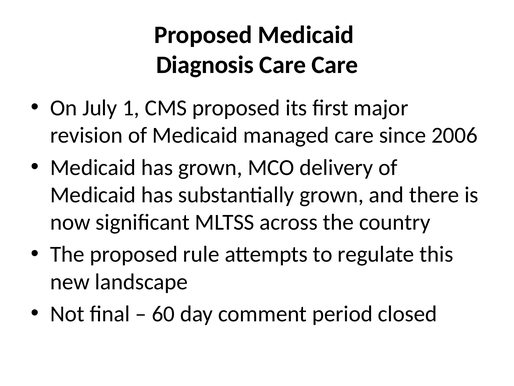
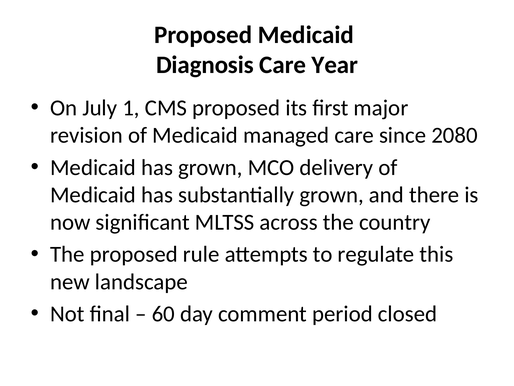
Care Care: Care -> Year
2006: 2006 -> 2080
